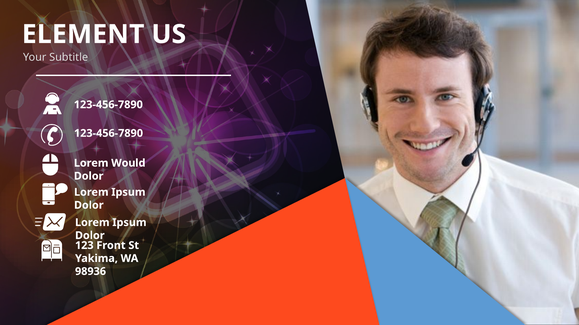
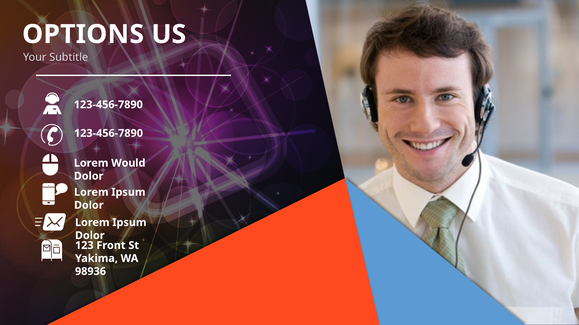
ELEMENT: ELEMENT -> OPTIONS
